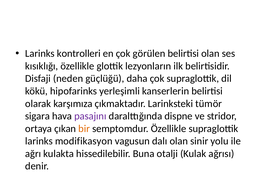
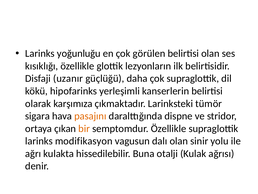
kontrolleri: kontrolleri -> yoğunluğu
neden: neden -> uzanır
pasajını colour: purple -> orange
